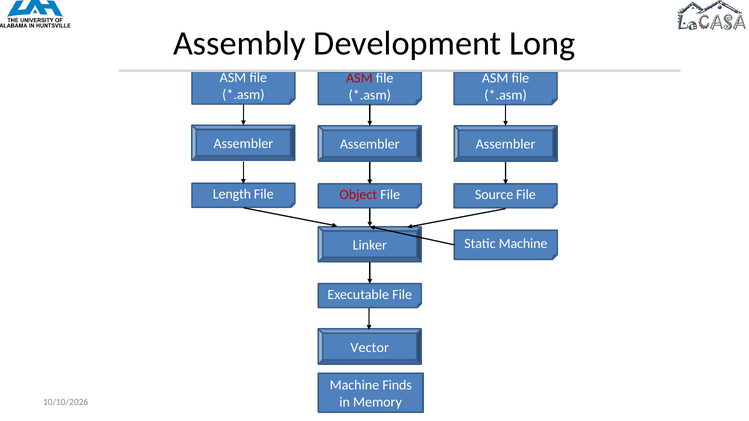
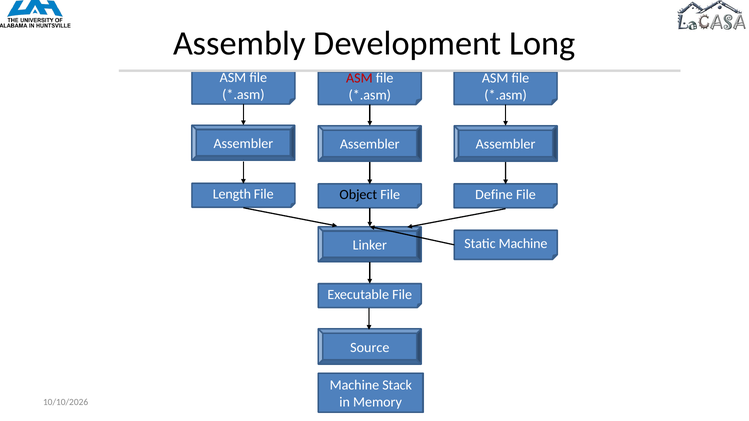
Object colour: red -> black
Source: Source -> Define
Vector: Vector -> Source
Finds: Finds -> Stack
